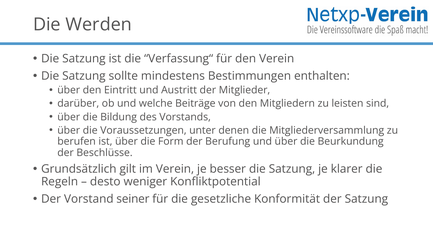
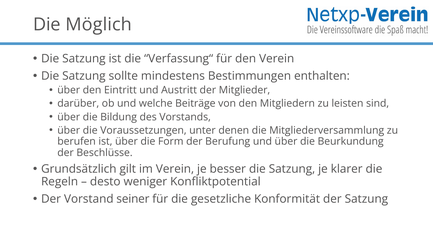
Werden: Werden -> Möglich
